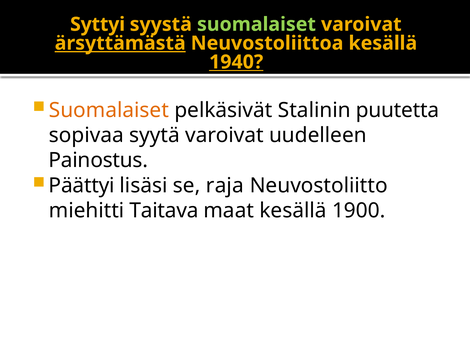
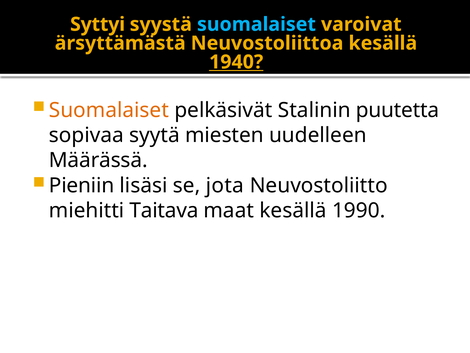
suomalaiset at (256, 24) colour: light green -> light blue
ärsyttämästä underline: present -> none
syytä varoivat: varoivat -> miesten
Painostus: Painostus -> Määrässä
Päättyi: Päättyi -> Pieniin
raja: raja -> jota
1900: 1900 -> 1990
